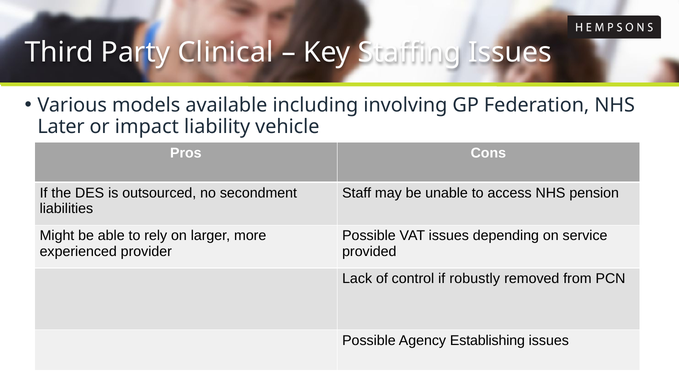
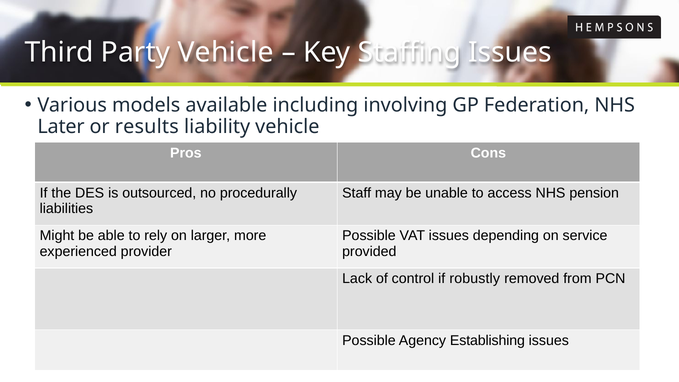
Party Clinical: Clinical -> Vehicle
impact: impact -> results
secondment: secondment -> procedurally
